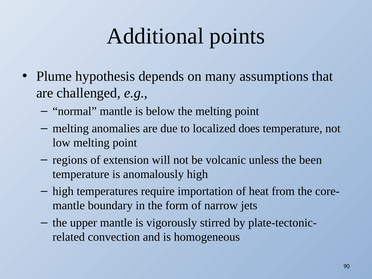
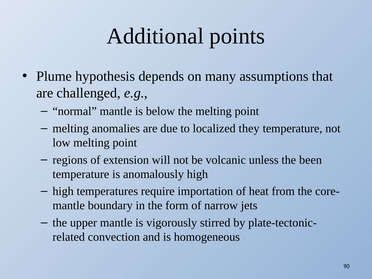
does: does -> they
